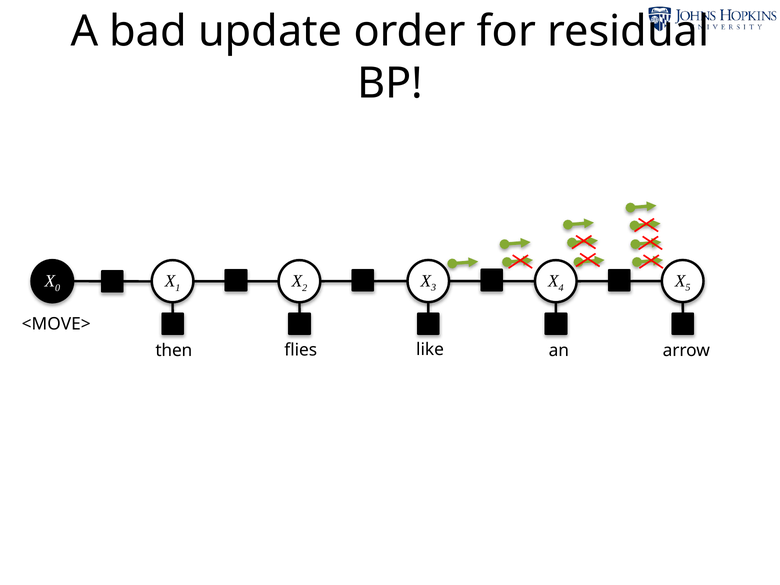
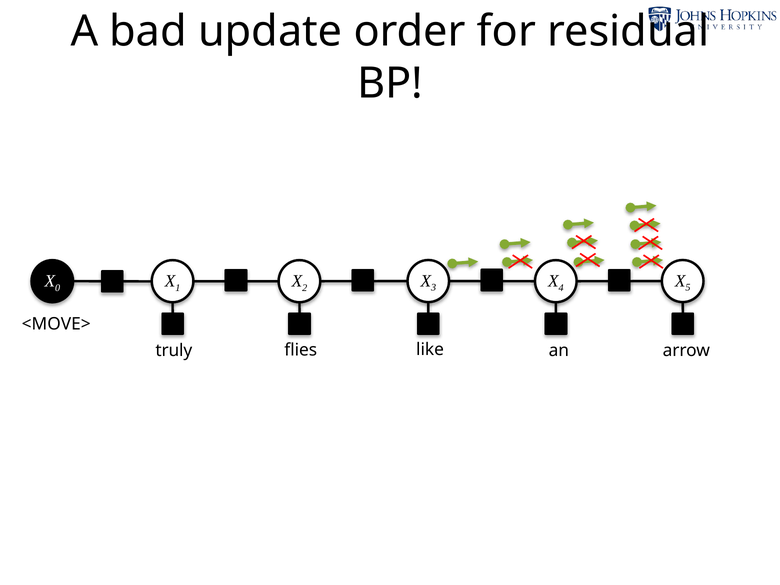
then: then -> truly
